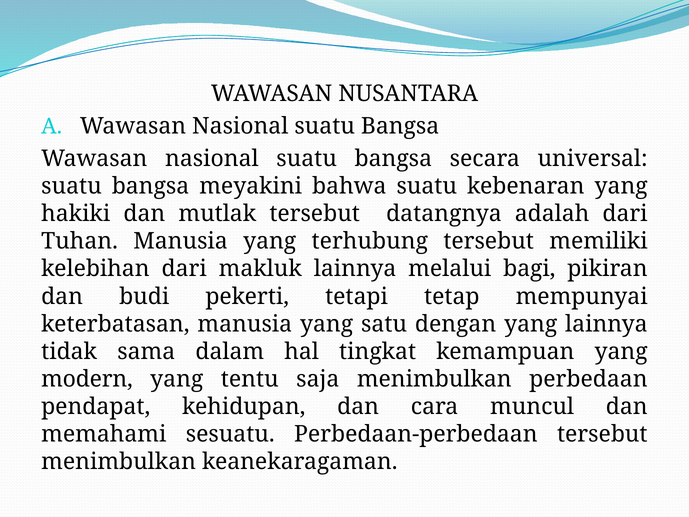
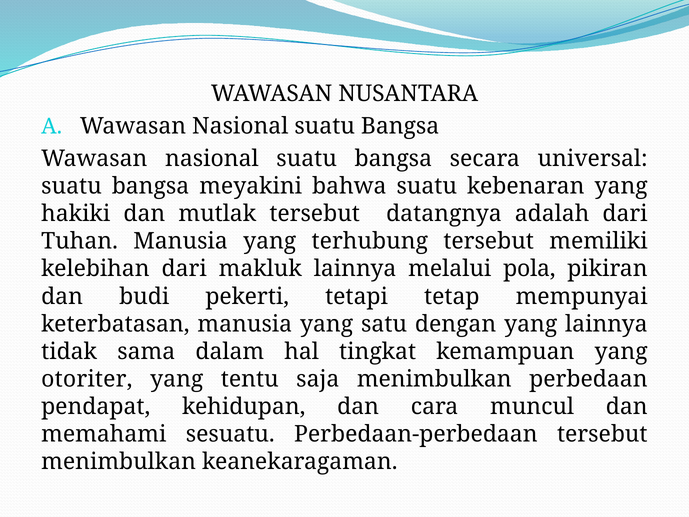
bagi: bagi -> pola
modern: modern -> otoriter
